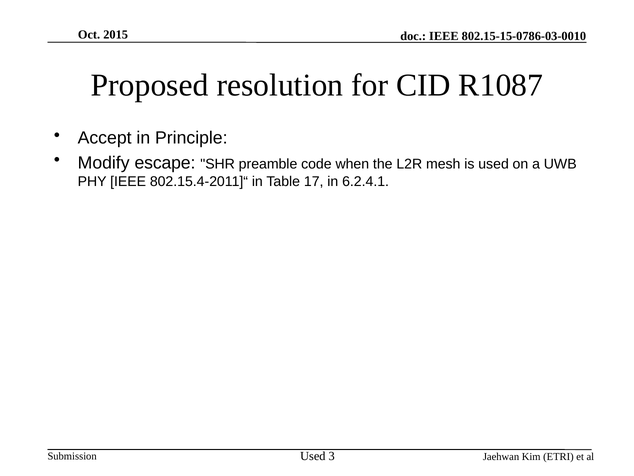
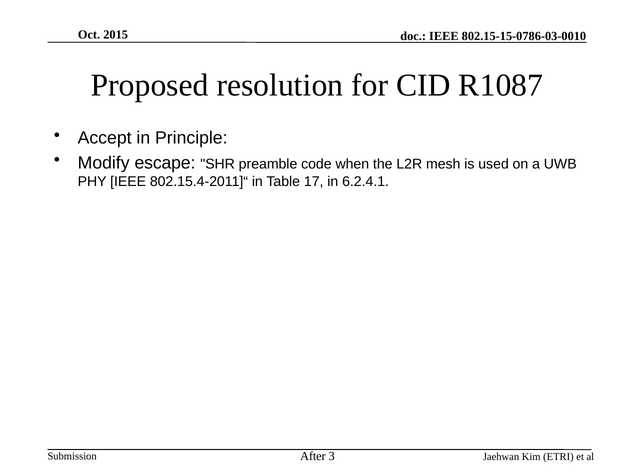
Used at (313, 456): Used -> After
